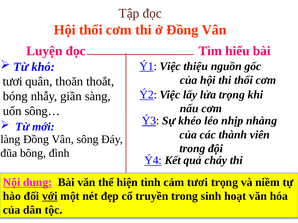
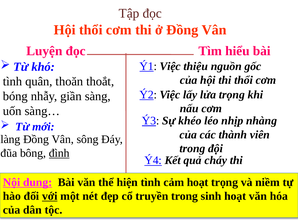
tươi at (13, 82): tươi -> tình
sông…: sông… -> sàng…
đình underline: none -> present
cảm tươi: tươi -> hoạt
